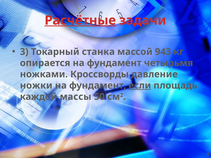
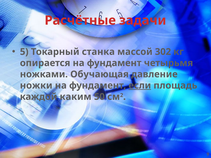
Расчётные underline: present -> none
3: 3 -> 5
943: 943 -> 302
Кроссворды: Кроссворды -> Обучающая
массы: массы -> каким
